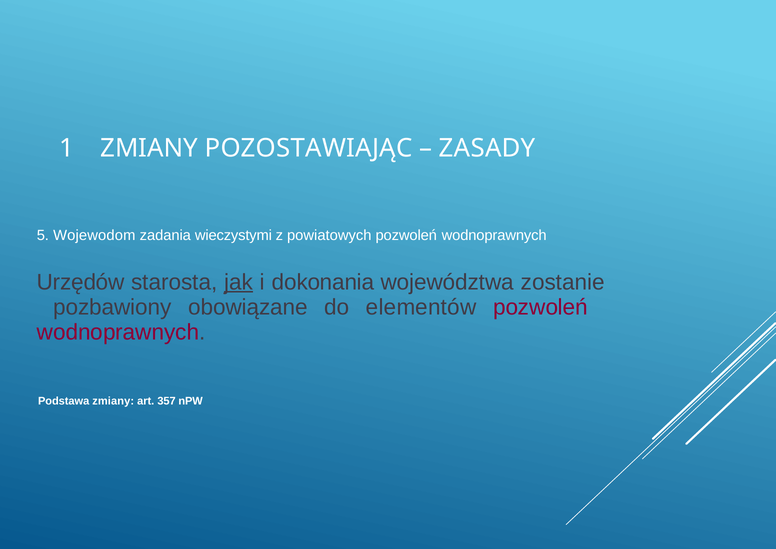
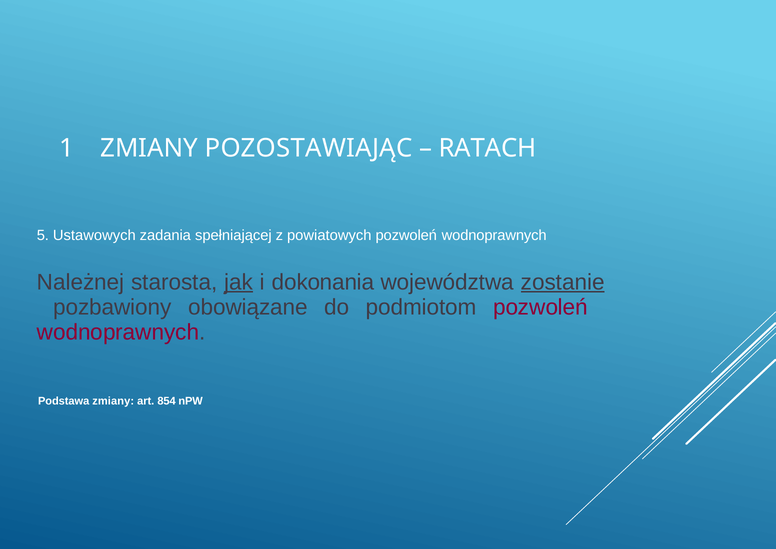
ZASADY: ZASADY -> RATACH
Wojewodom: Wojewodom -> Ustawowych
wieczystymi: wieczystymi -> spełniającej
Urzędów: Urzędów -> Należnej
zostanie underline: none -> present
elementów: elementów -> podmiotom
357: 357 -> 854
